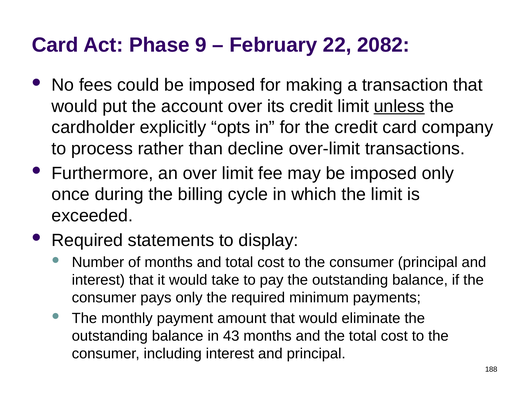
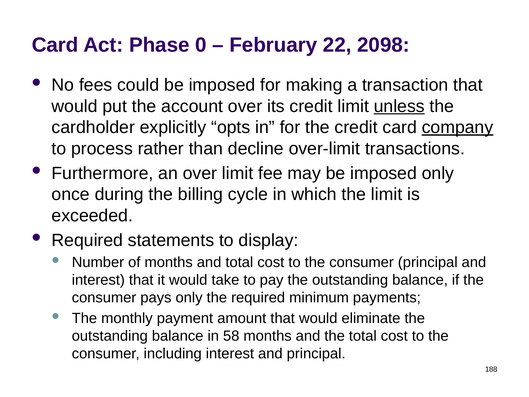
9: 9 -> 0
2082: 2082 -> 2098
company underline: none -> present
43: 43 -> 58
